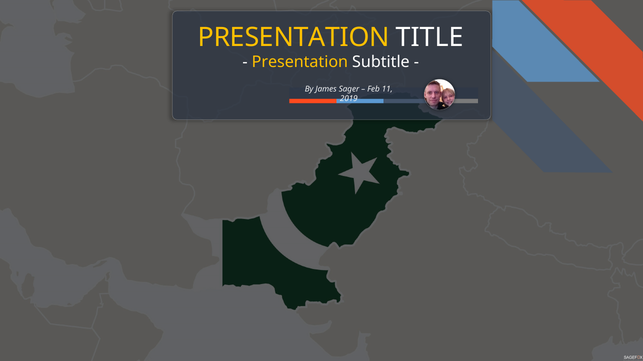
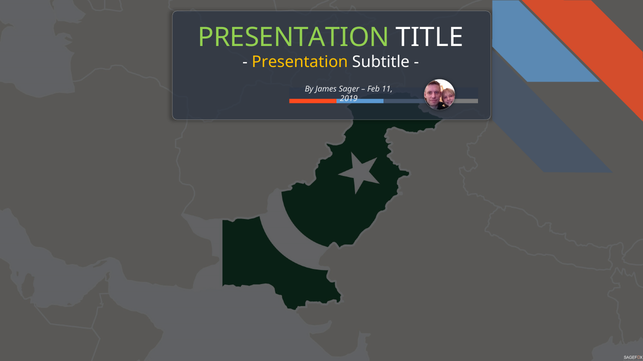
PRESENTATION at (294, 37) colour: yellow -> light green
